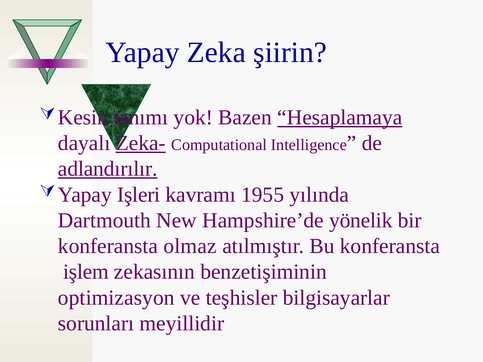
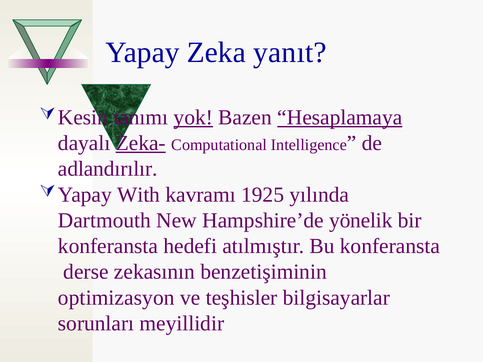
şiirin: şiirin -> yanıt
yok underline: none -> present
adlandırılır underline: present -> none
Işleri: Işleri -> With
1955: 1955 -> 1925
olmaz: olmaz -> hedefi
işlem: işlem -> derse
